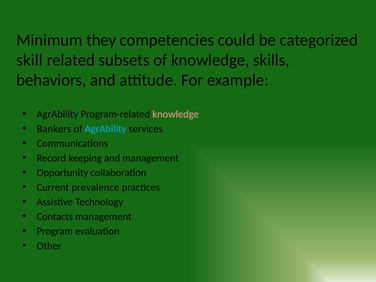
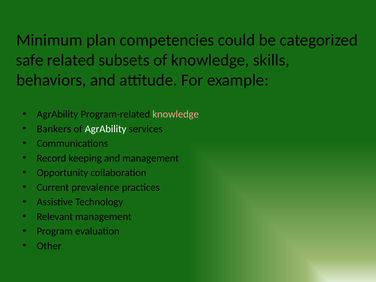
they: they -> plan
skill: skill -> safe
AgrAbility at (106, 129) colour: light blue -> white
Contacts: Contacts -> Relevant
